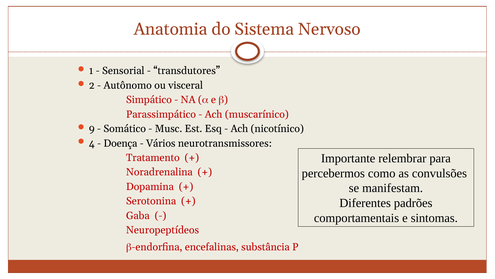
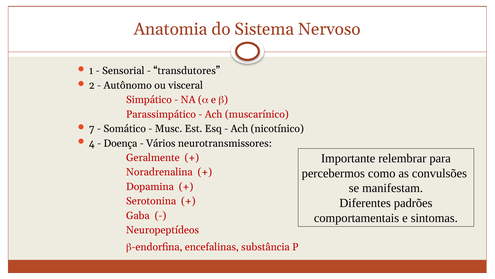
9: 9 -> 7
Tratamento: Tratamento -> Geralmente
